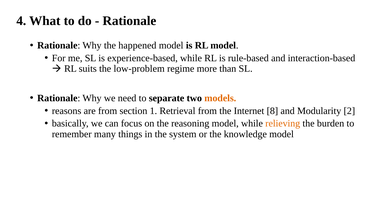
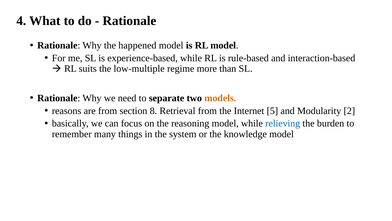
low-problem: low-problem -> low-multiple
1: 1 -> 8
8: 8 -> 5
relieving colour: orange -> blue
